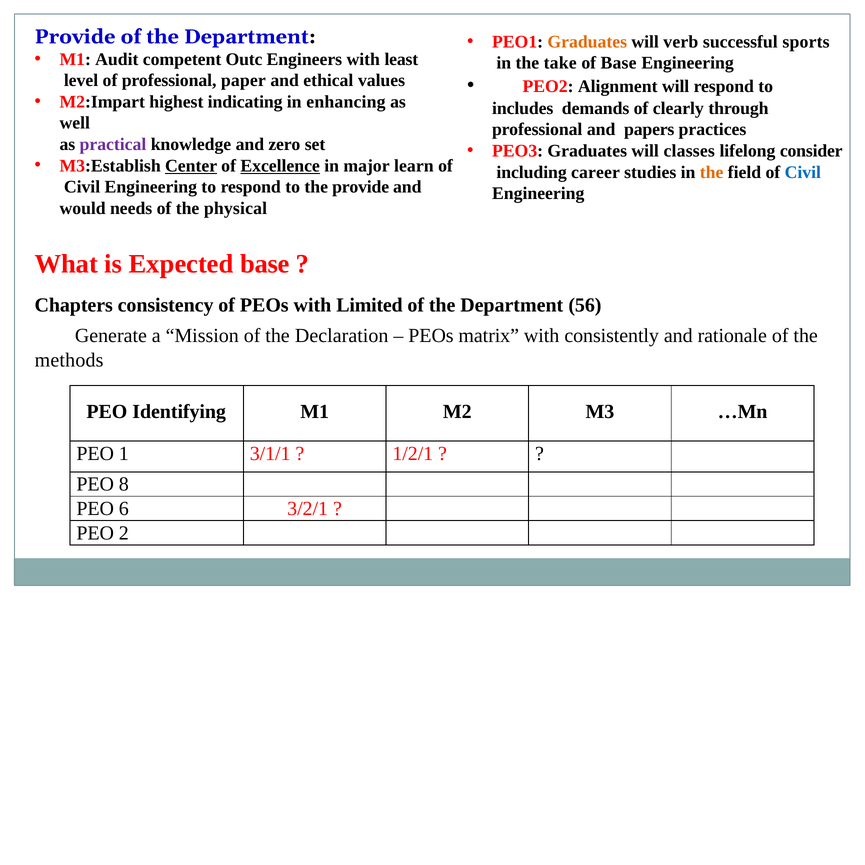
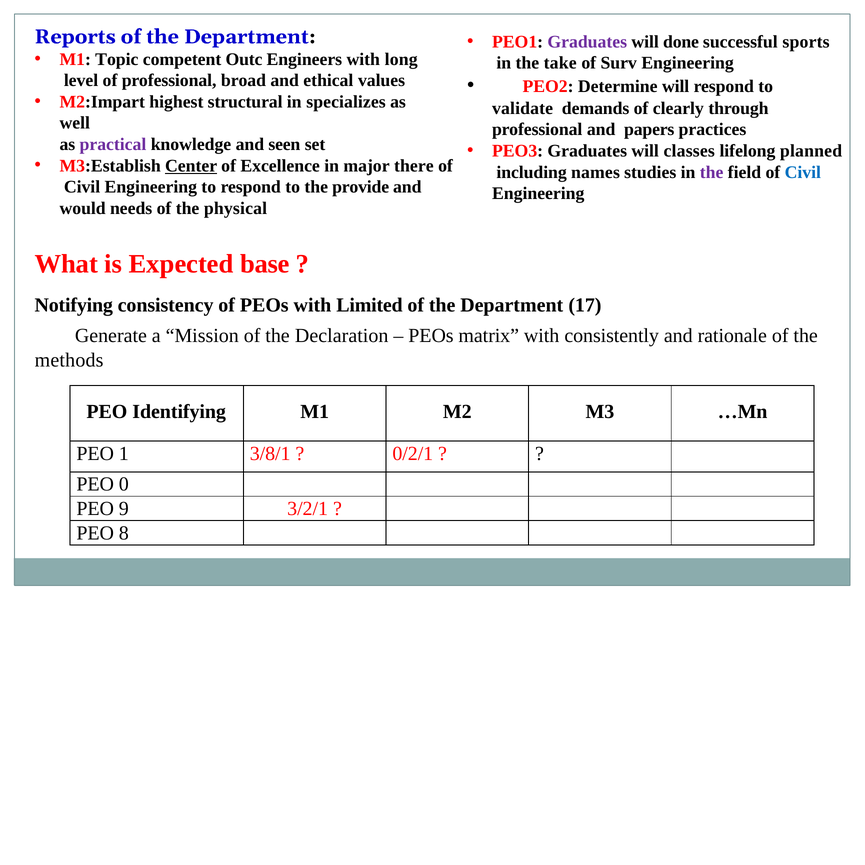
Provide at (75, 37): Provide -> Reports
Graduates at (587, 42) colour: orange -> purple
verb: verb -> done
Audit: Audit -> Topic
least: least -> long
of Base: Base -> Surv
paper: paper -> broad
Alignment: Alignment -> Determine
indicating: indicating -> structural
enhancing: enhancing -> specializes
includes: includes -> validate
zero: zero -> seen
consider: consider -> planned
Excellence underline: present -> none
learn: learn -> there
career: career -> names
the at (712, 172) colour: orange -> purple
Chapters: Chapters -> Notifying
56: 56 -> 17
3/1/1: 3/1/1 -> 3/8/1
1/2/1: 1/2/1 -> 0/2/1
8: 8 -> 0
6: 6 -> 9
2: 2 -> 8
